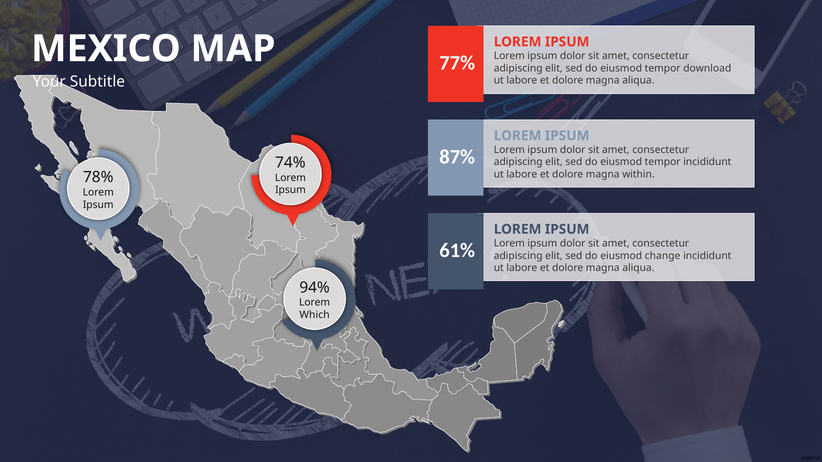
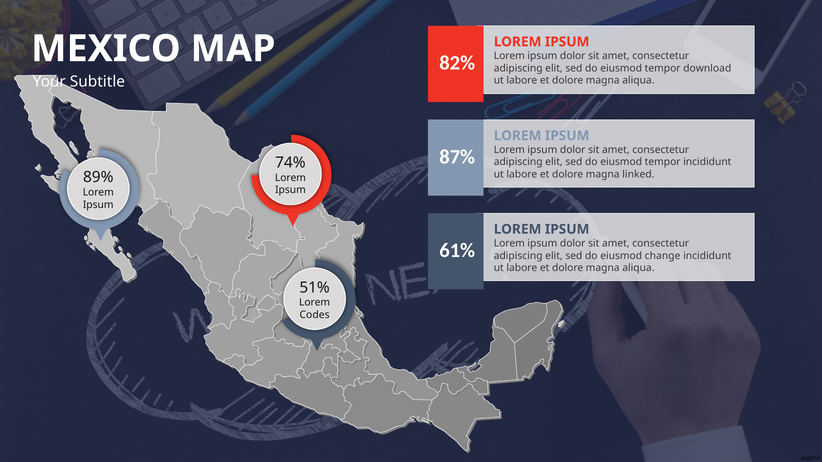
77%: 77% -> 82%
within: within -> linked
78%: 78% -> 89%
94%: 94% -> 51%
Which: Which -> Codes
